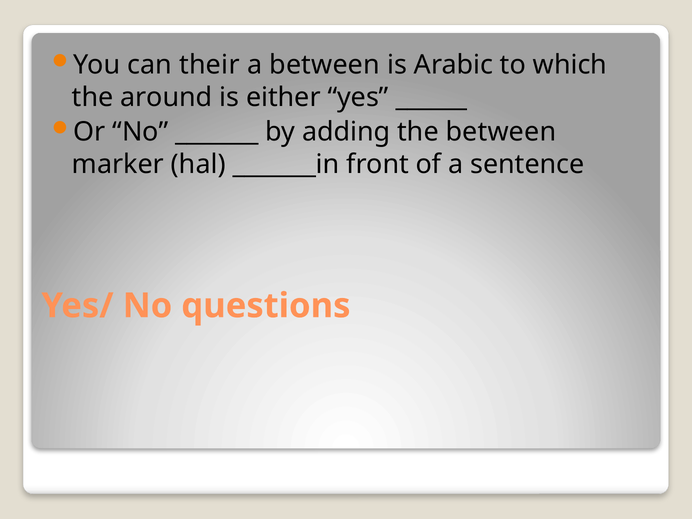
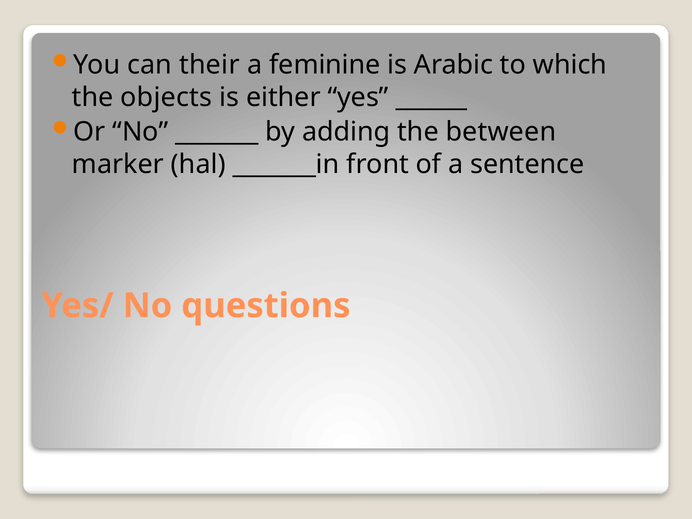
a between: between -> feminine
around: around -> objects
